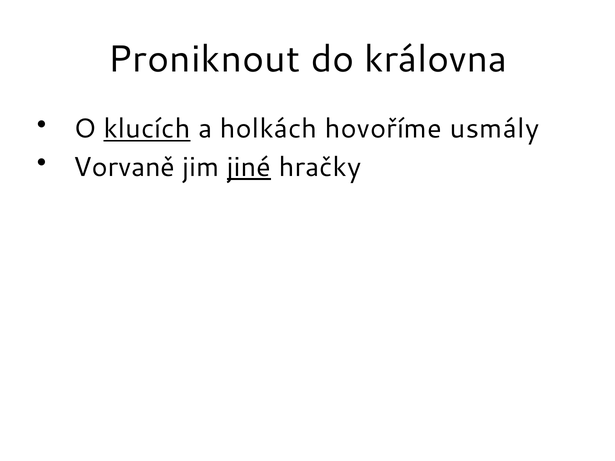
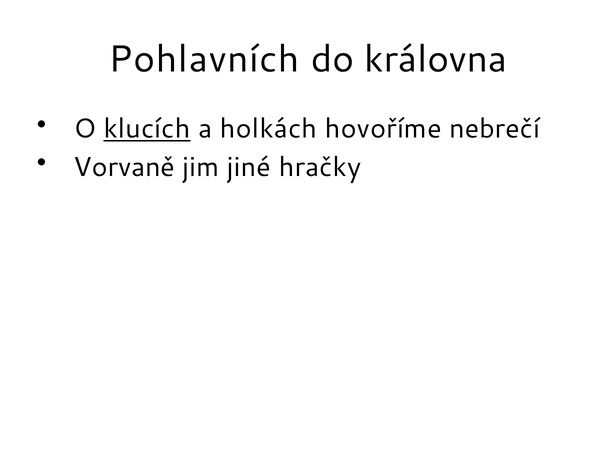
Proniknout: Proniknout -> Pohlavních
usmály: usmály -> nebrečí
jiné underline: present -> none
